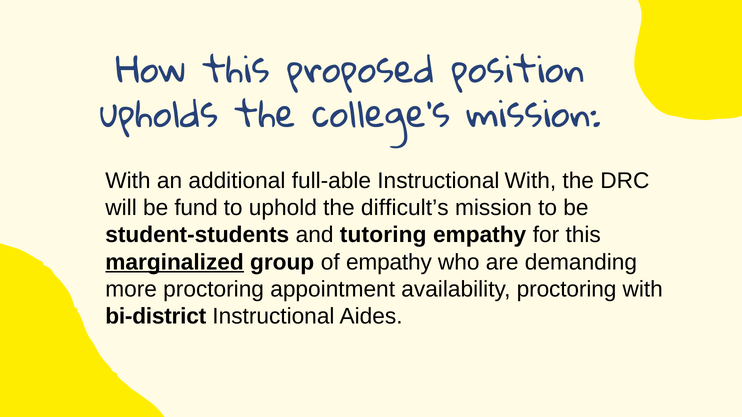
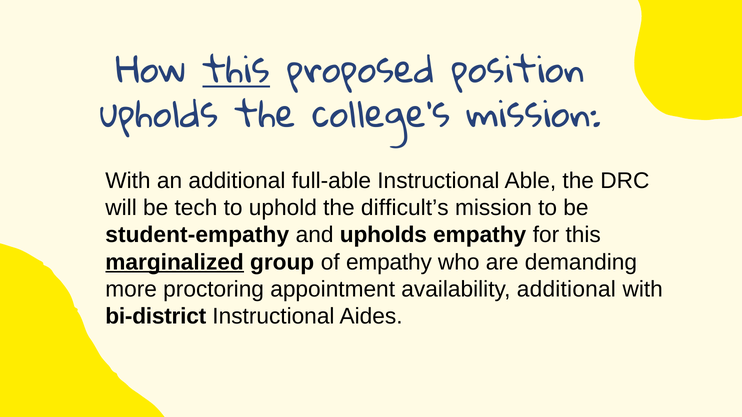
this at (236, 71) underline: none -> present
Instructional With: With -> Able
fund: fund -> tech
student-students: student-students -> student-empathy
and tutoring: tutoring -> upholds
availability proctoring: proctoring -> additional
